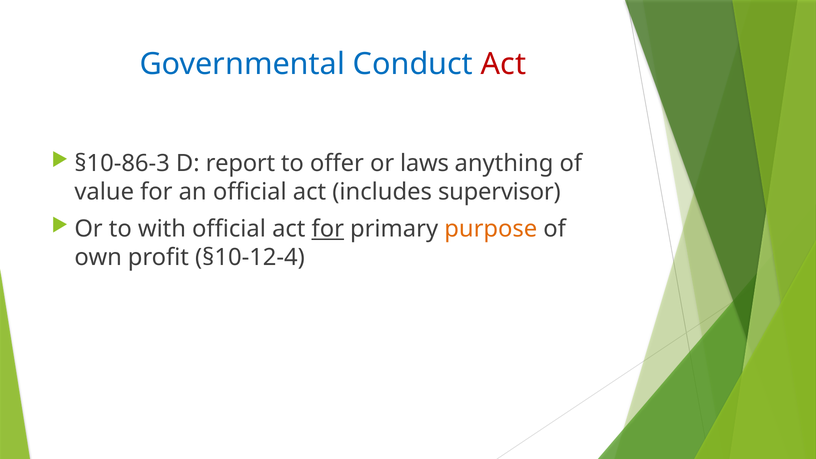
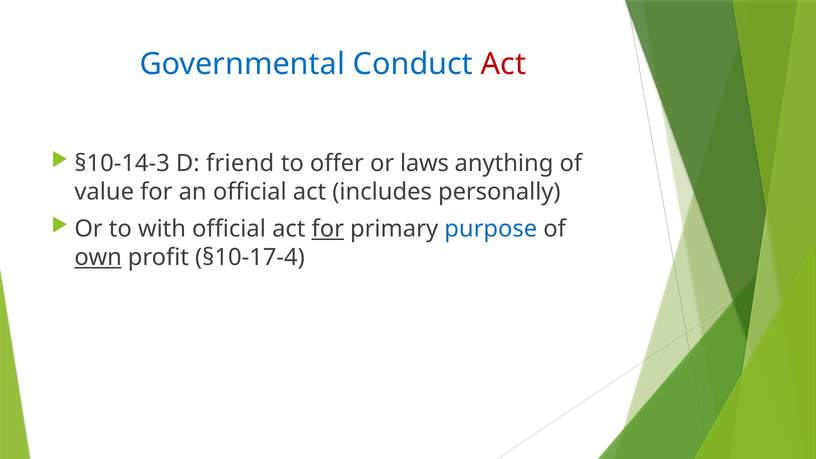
§10-86-3: §10-86-3 -> §10-14-3
report: report -> friend
supervisor: supervisor -> personally
purpose colour: orange -> blue
own underline: none -> present
§10-12-4: §10-12-4 -> §10-17-4
